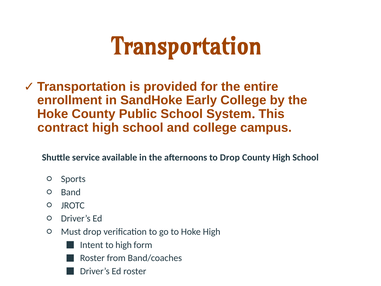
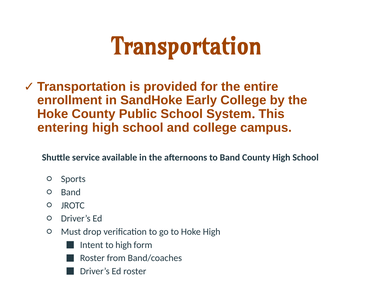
contract: contract -> entering
to Drop: Drop -> Band
